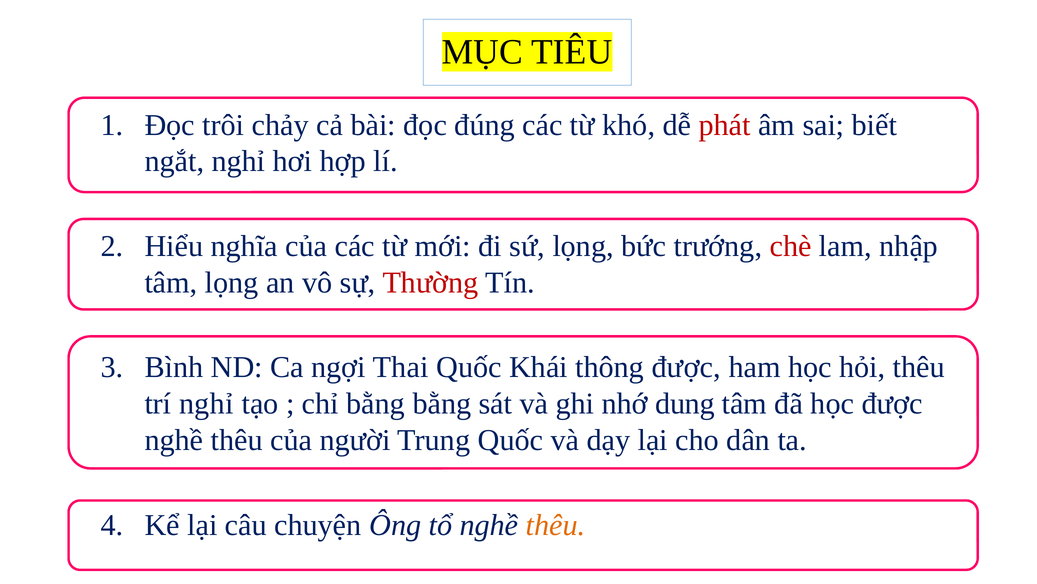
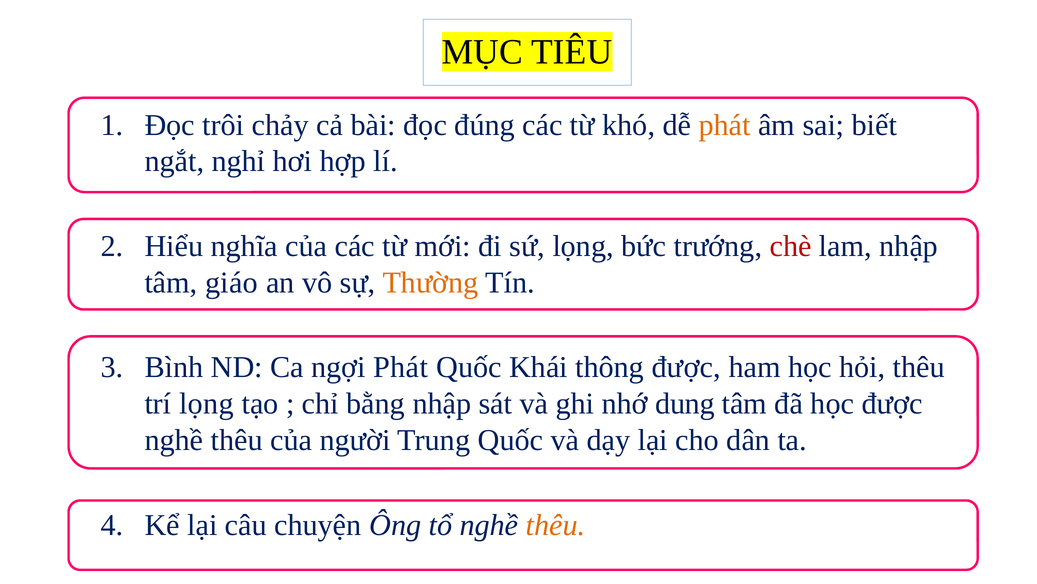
phát at (725, 125) colour: red -> orange
tâm lọng: lọng -> giáo
Thường colour: red -> orange
ngợi Thai: Thai -> Phát
trí nghỉ: nghỉ -> lọng
bằng bằng: bằng -> nhập
